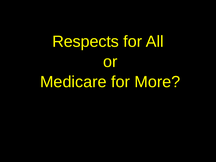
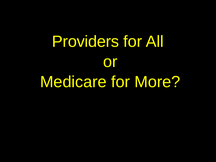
Respects: Respects -> Providers
